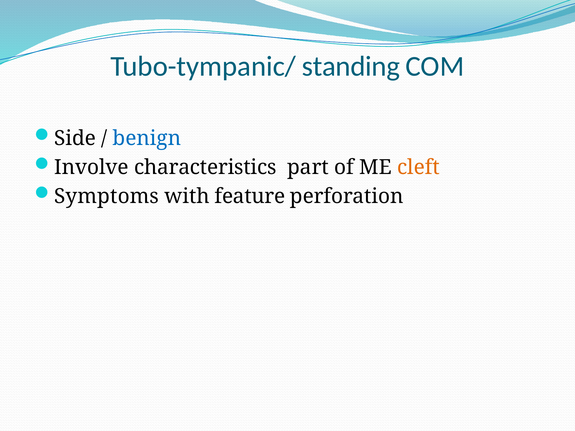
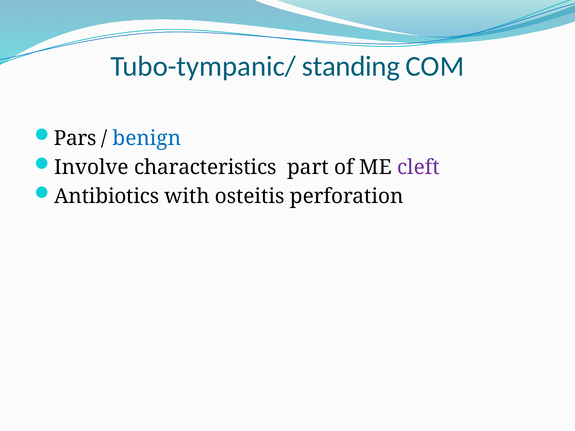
Side: Side -> Pars
cleft colour: orange -> purple
Symptoms: Symptoms -> Antibiotics
feature: feature -> osteitis
